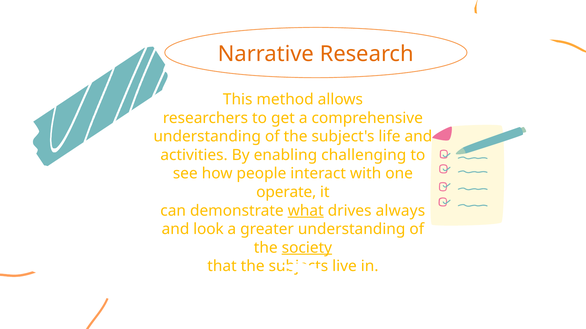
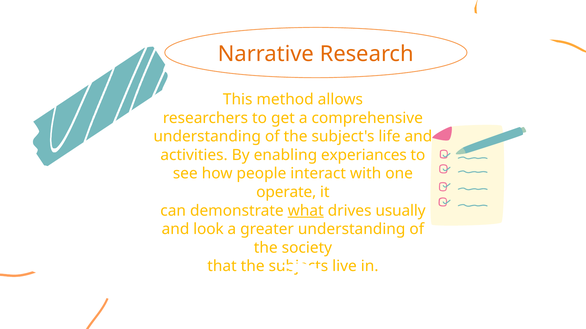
challenging: challenging -> experiances
always: always -> usually
society underline: present -> none
